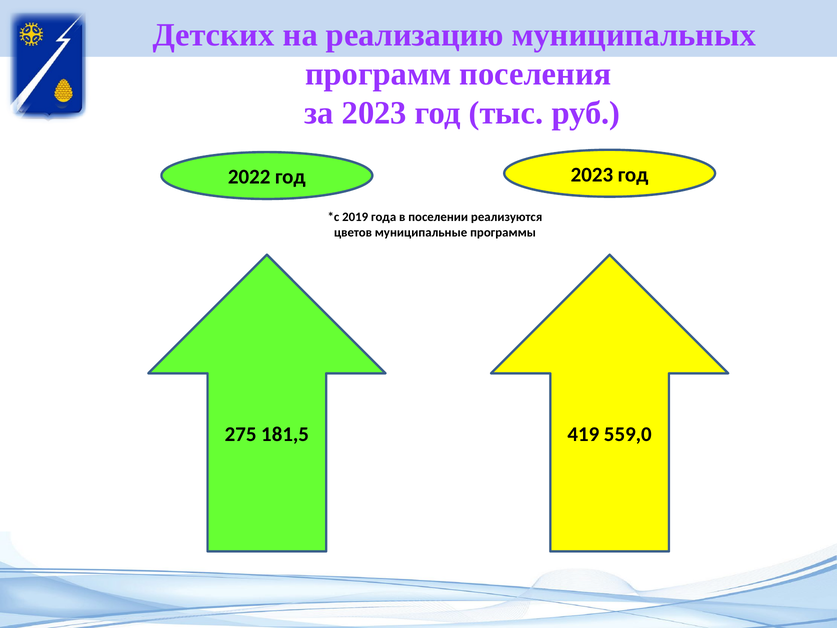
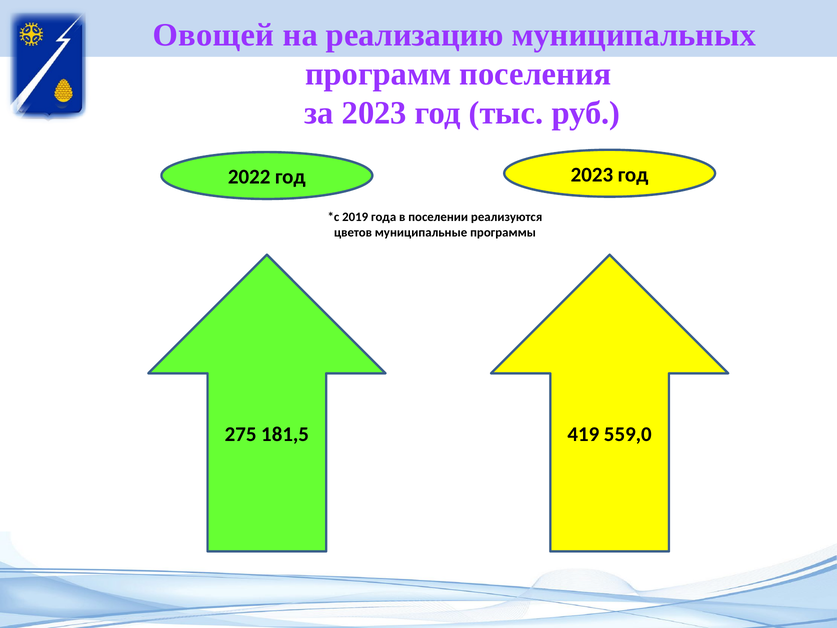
Детских: Детских -> Овощей
